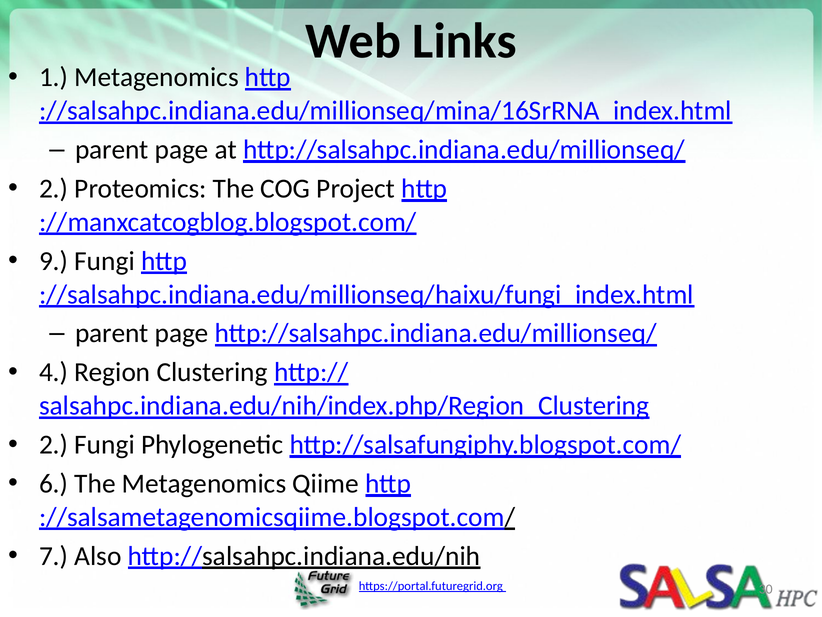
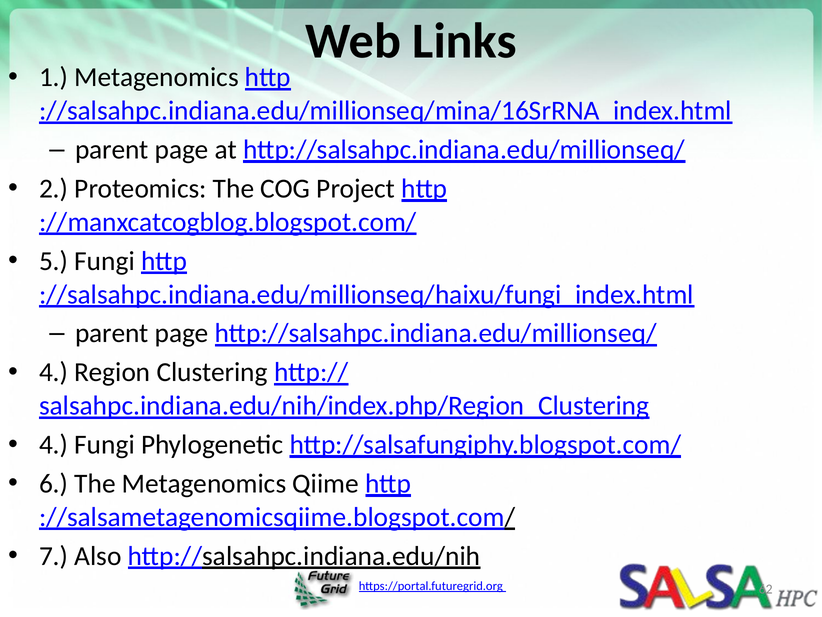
9: 9 -> 5
2 at (54, 444): 2 -> 4
30: 30 -> 62
